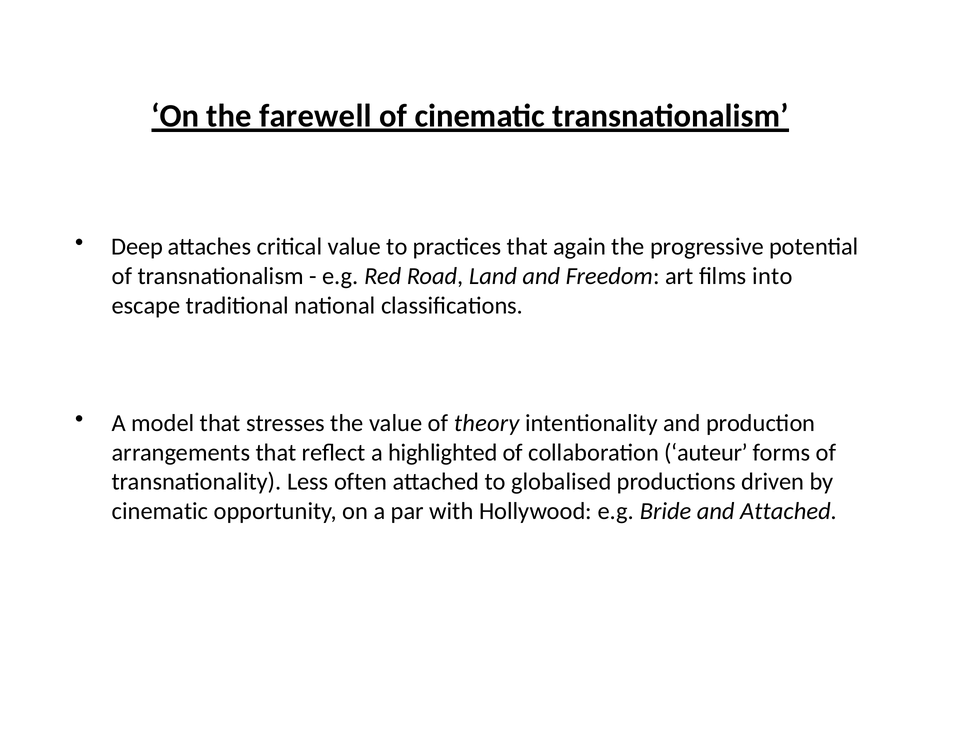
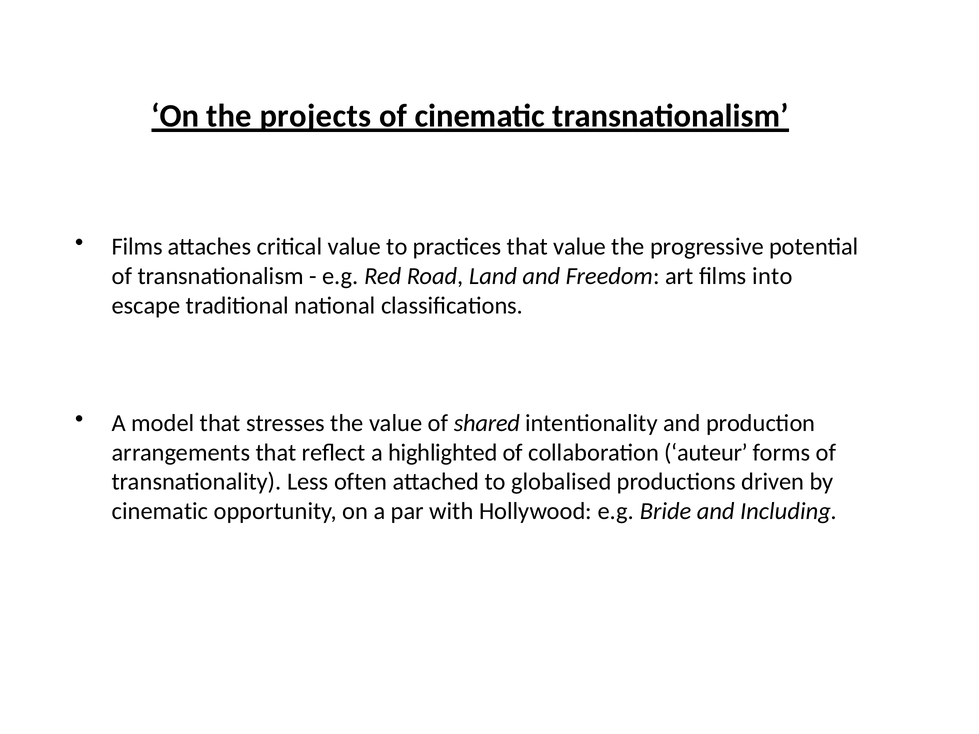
farewell: farewell -> projects
Deep at (137, 247): Deep -> Films
that again: again -> value
theory: theory -> shared
and Attached: Attached -> Including
